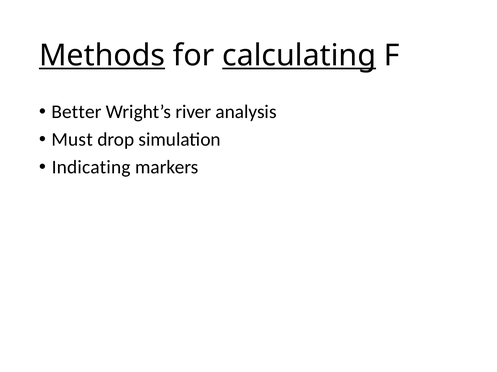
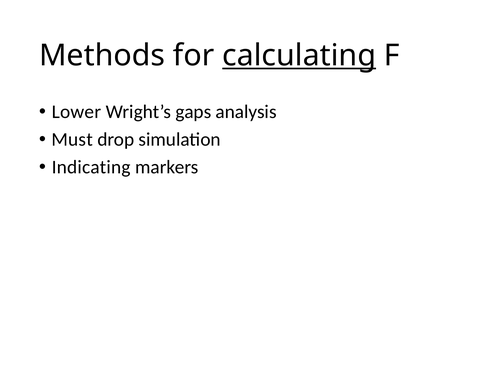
Methods underline: present -> none
Better: Better -> Lower
river: river -> gaps
